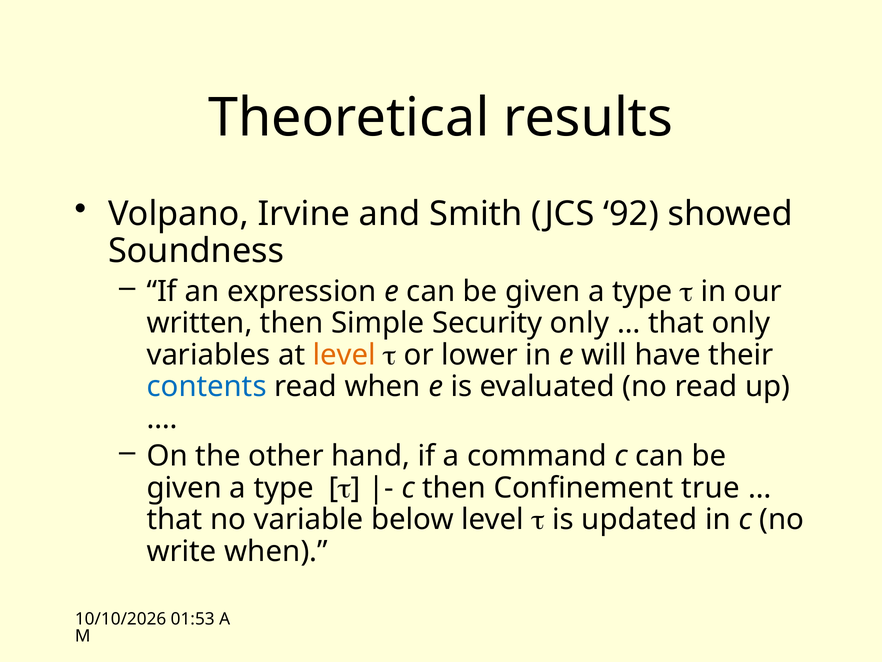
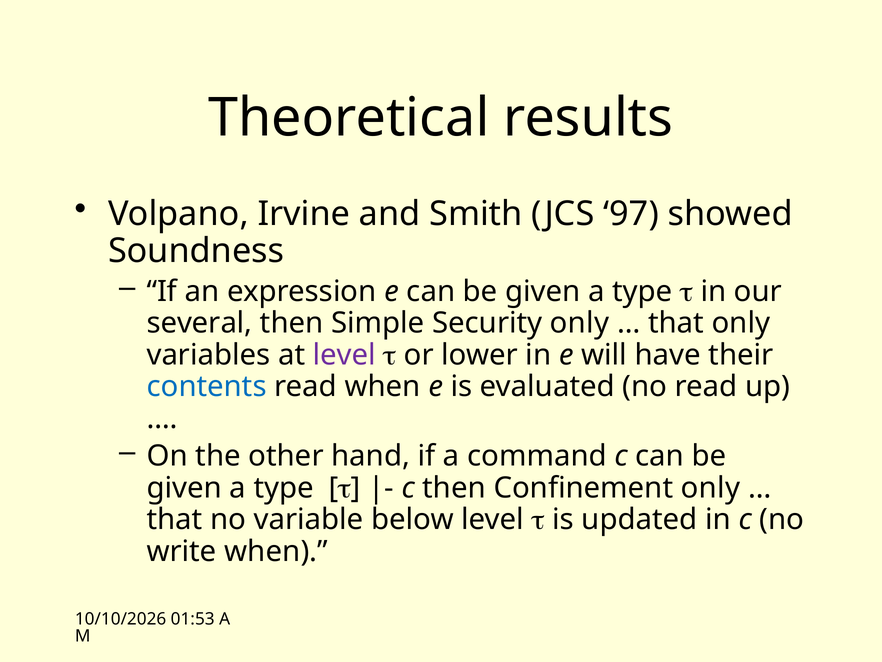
92: 92 -> 97
written: written -> several
level at (344, 355) colour: orange -> purple
Confinement true: true -> only
